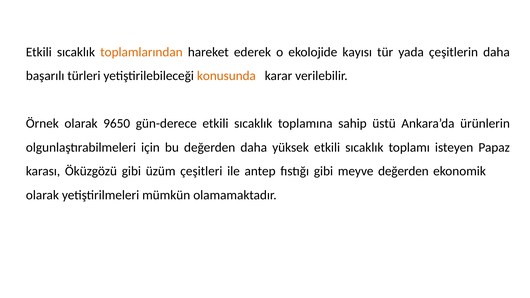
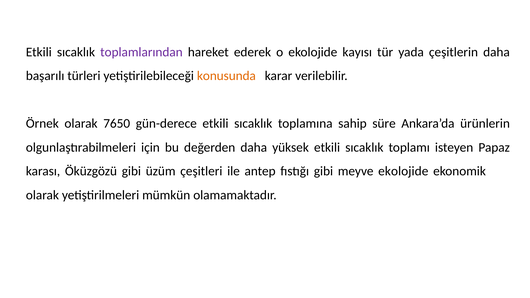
toplamlarından colour: orange -> purple
9650: 9650 -> 7650
üstü: üstü -> süre
meyve değerden: değerden -> ekolojide
